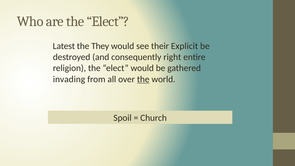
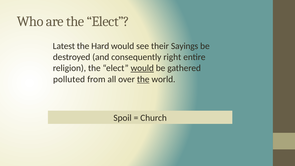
They: They -> Hard
Explicit: Explicit -> Sayings
would at (142, 68) underline: none -> present
invading: invading -> polluted
